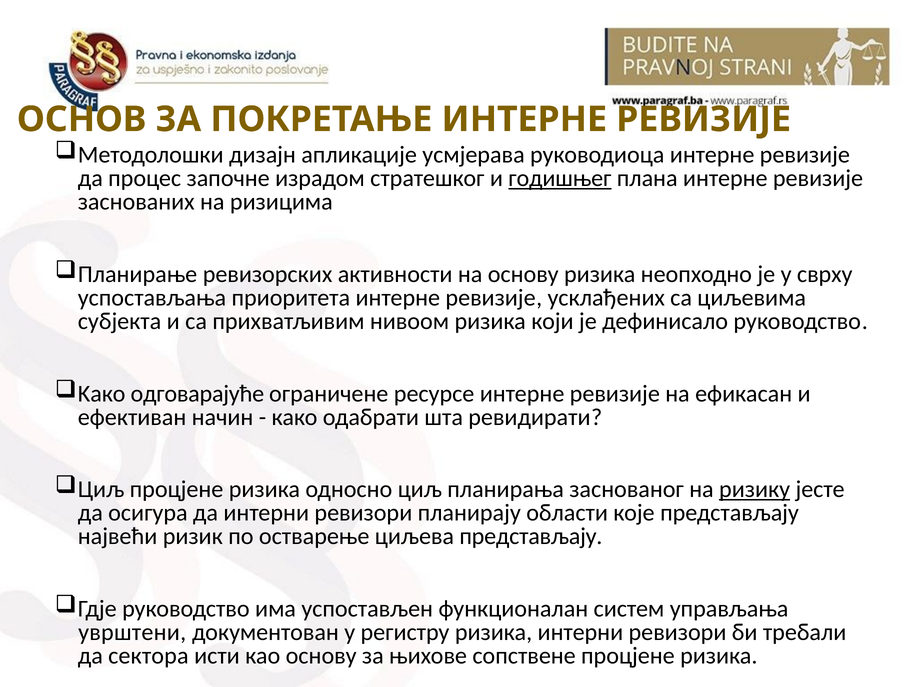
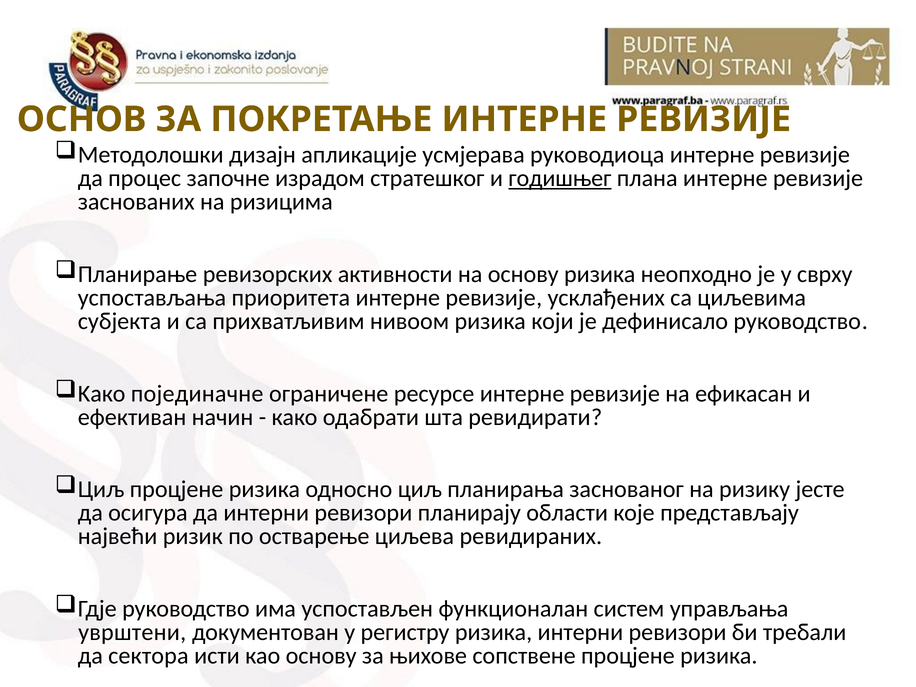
одговарајуће: одговарајуће -> појединачне
ризику underline: present -> none
циљева представљају: представљају -> ревидираних
